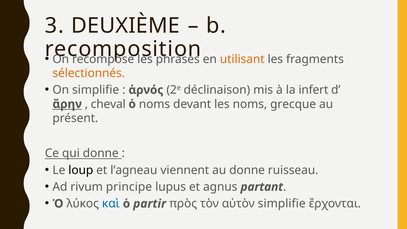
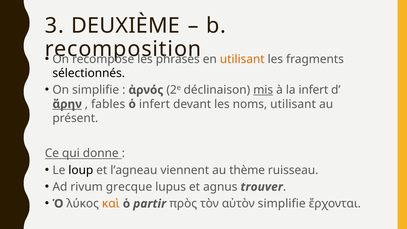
sélectionnés colour: orange -> black
mis underline: none -> present
cheval: cheval -> fables
ὁ noms: noms -> infert
noms grecque: grecque -> utilisant
au donne: donne -> thème
principe: principe -> grecque
partant: partant -> trouver
καὶ colour: blue -> orange
